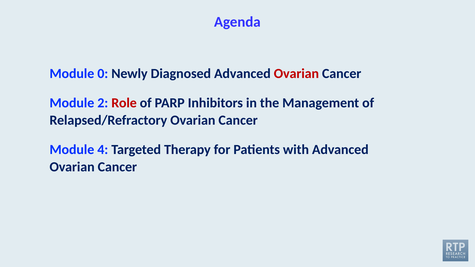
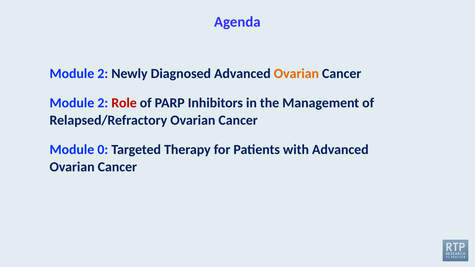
0 at (103, 74): 0 -> 2
Ovarian at (296, 74) colour: red -> orange
4: 4 -> 0
